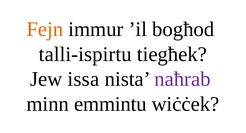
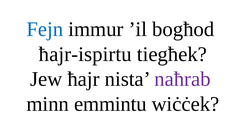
Fejn colour: orange -> blue
talli-ispirtu: talli-ispirtu -> ħajr-ispirtu
issa: issa -> ħajr
